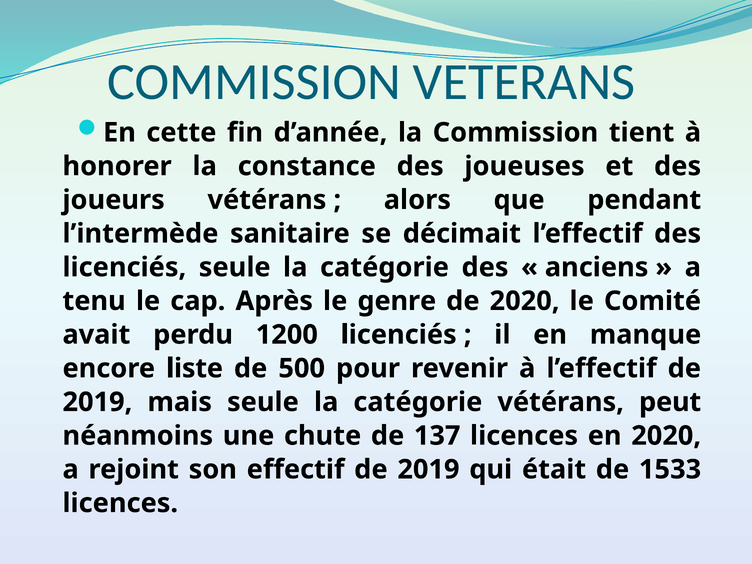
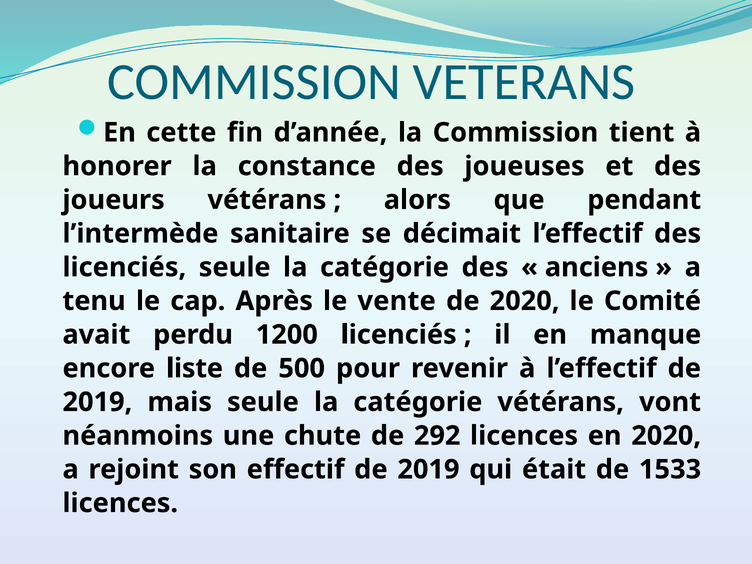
genre: genre -> vente
peut: peut -> vont
137: 137 -> 292
